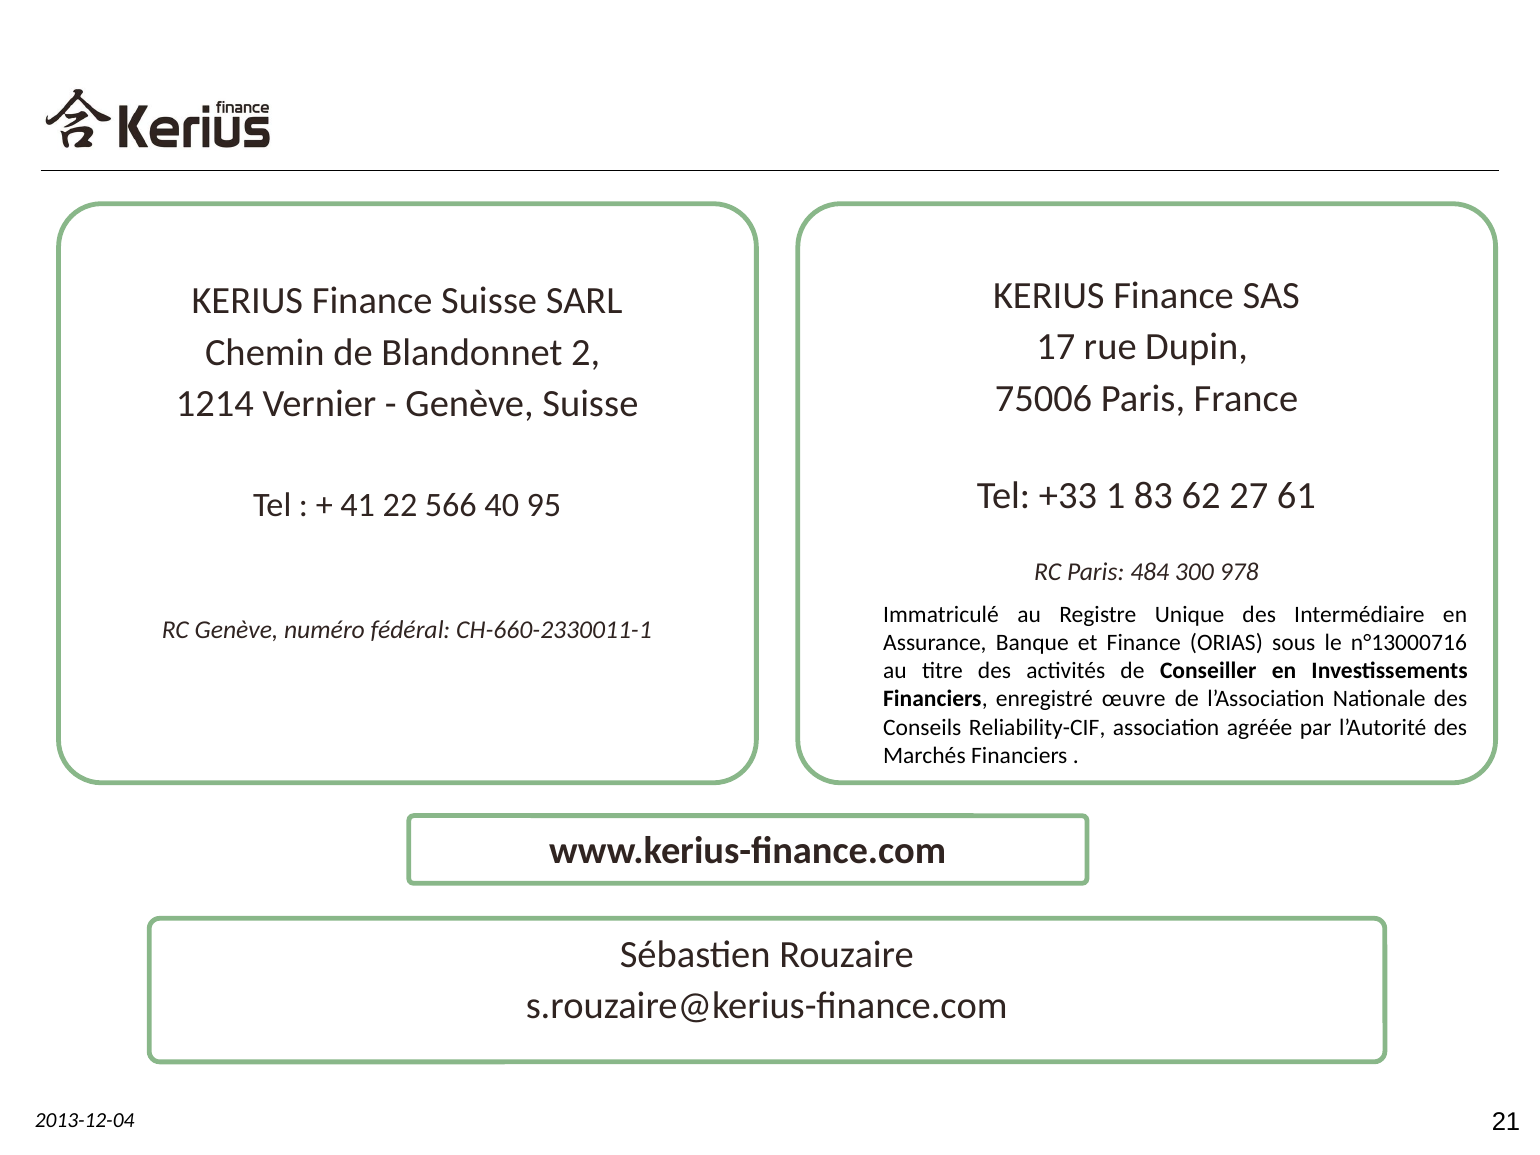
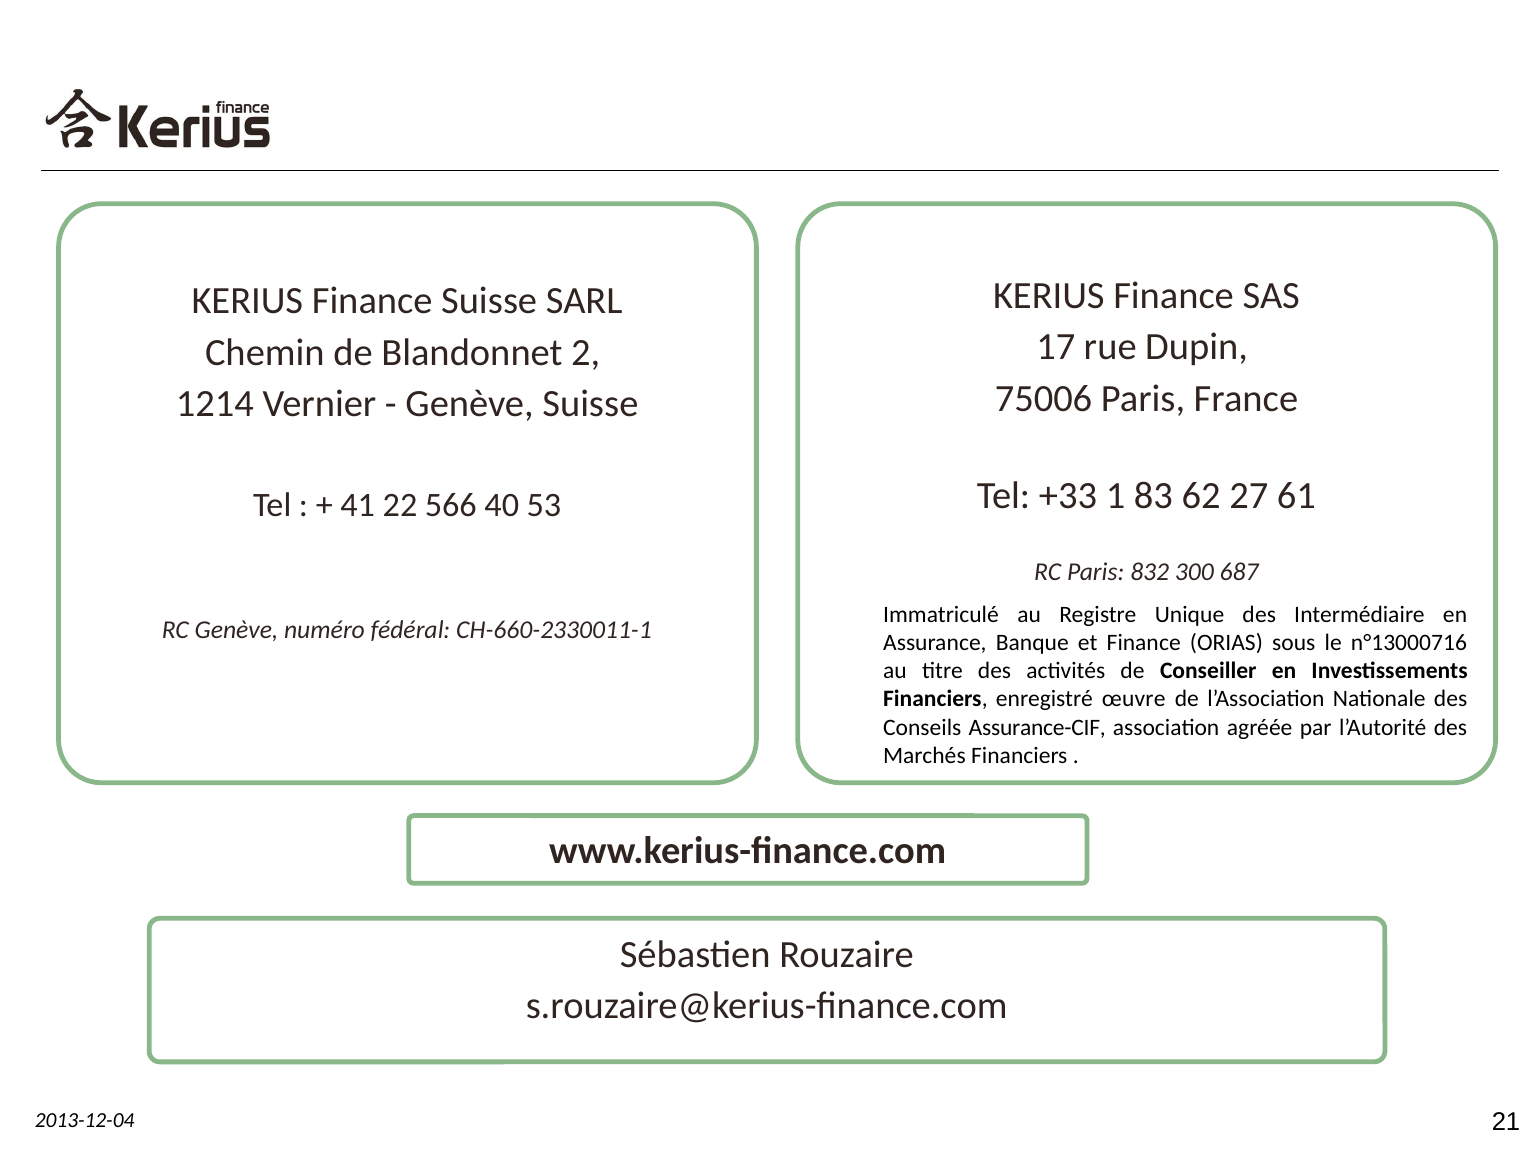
95: 95 -> 53
484: 484 -> 832
978: 978 -> 687
Reliability-CIF: Reliability-CIF -> Assurance-CIF
